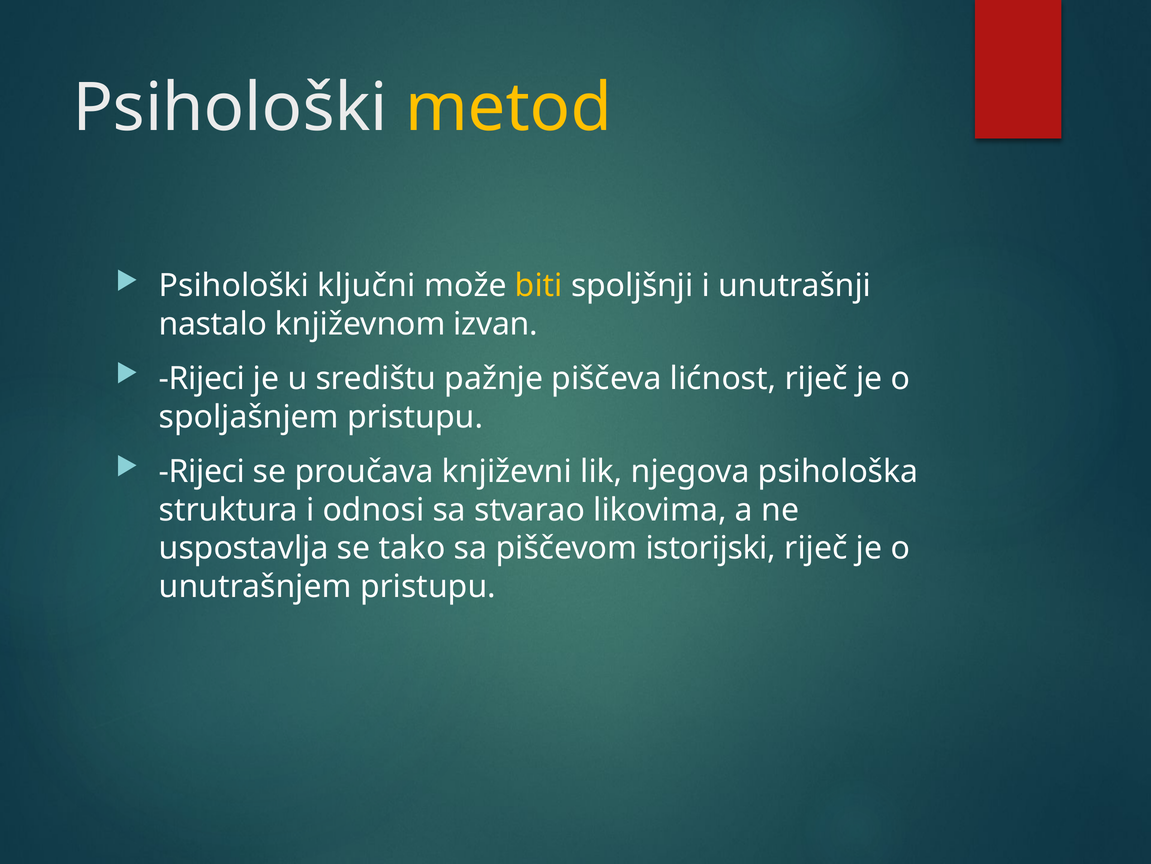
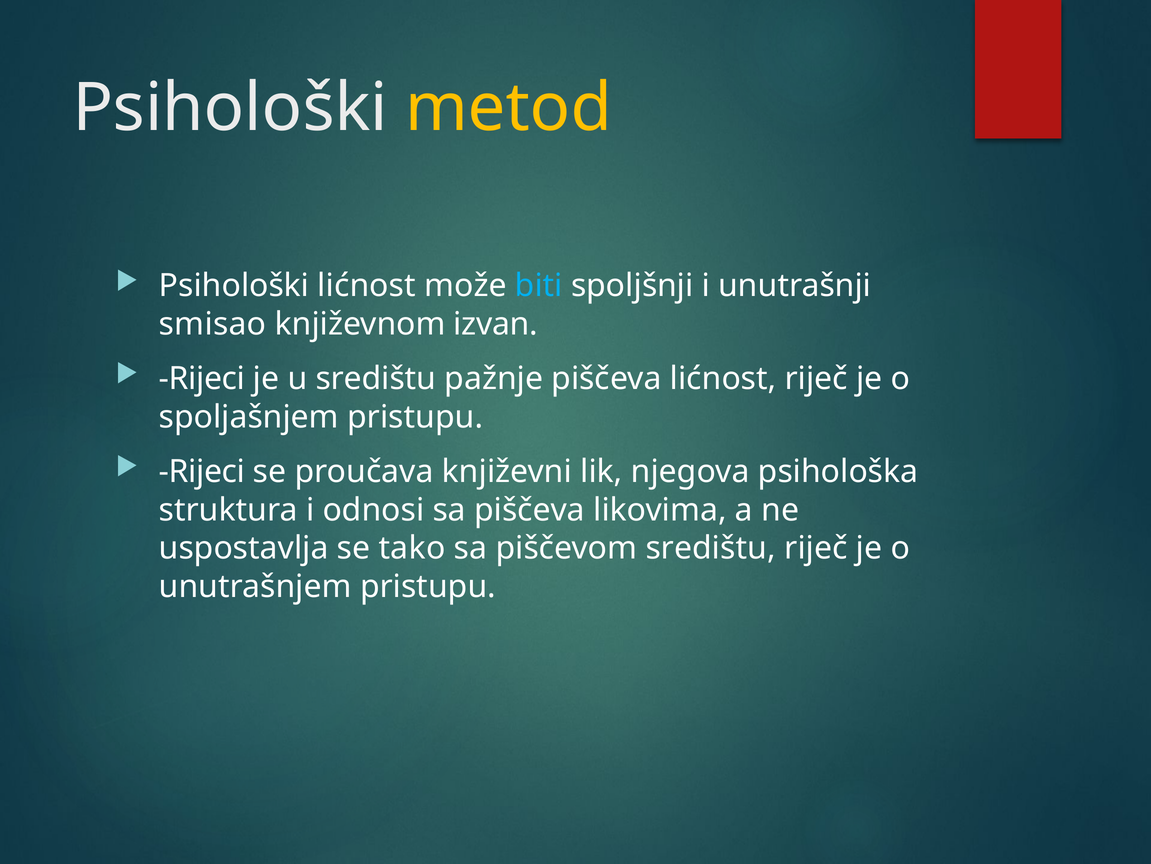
Psihološki ključni: ključni -> lićnost
biti colour: yellow -> light blue
nastalo: nastalo -> smisao
sa stvarao: stvarao -> piščeva
piščevom istorijski: istorijski -> središtu
